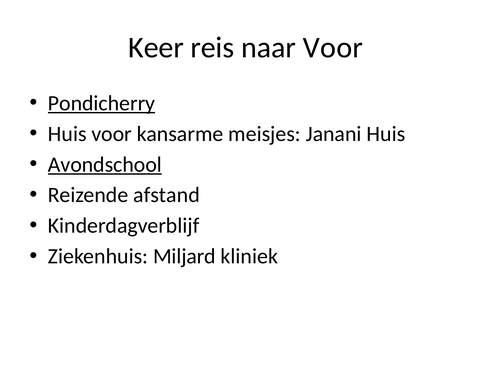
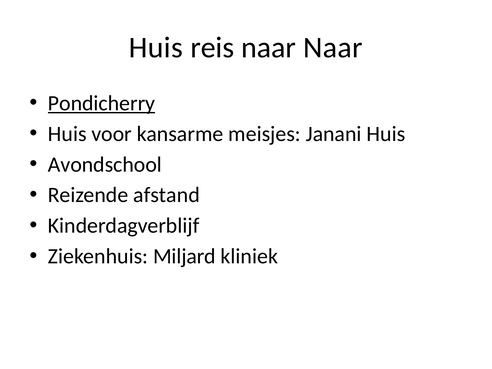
Keer at (156, 48): Keer -> Huis
naar Voor: Voor -> Naar
Avondschool underline: present -> none
